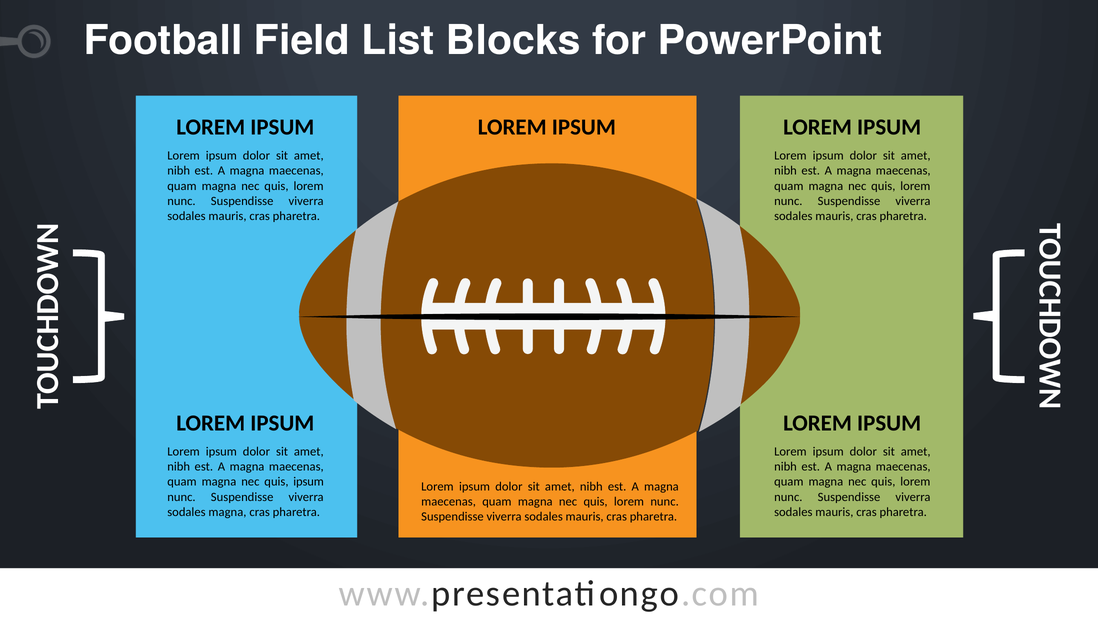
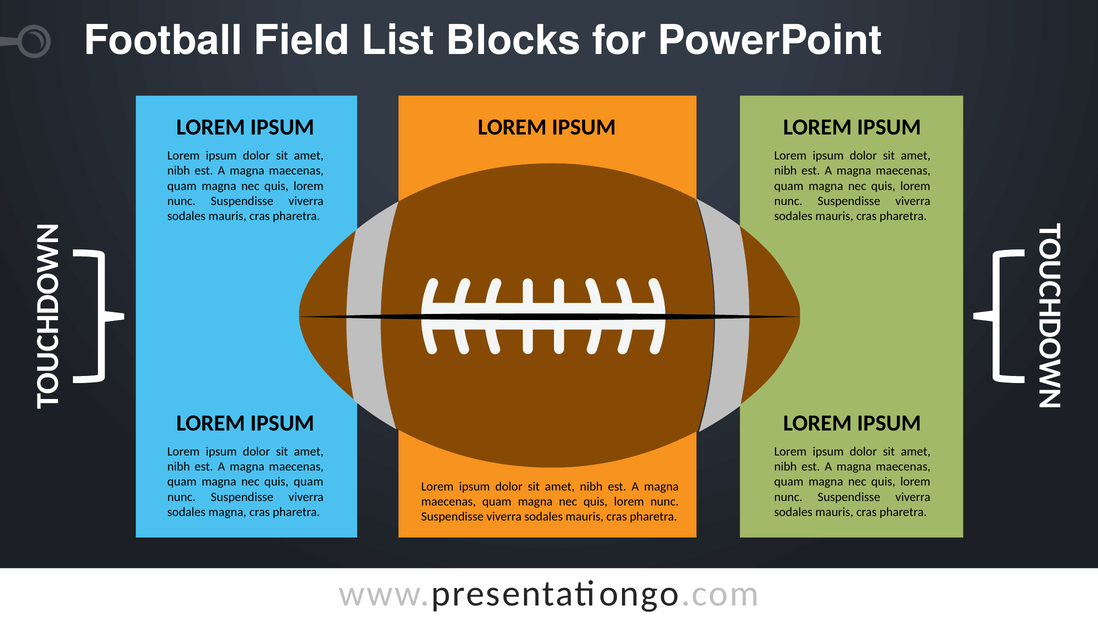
quis ipsum: ipsum -> quam
